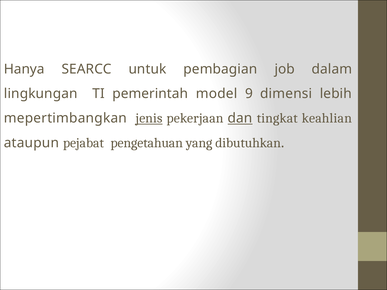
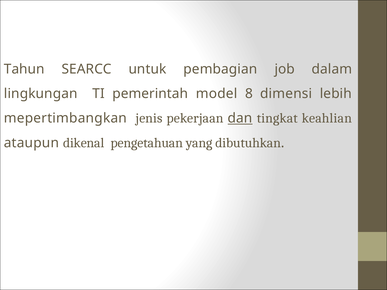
Hanya: Hanya -> Tahun
9: 9 -> 8
jenis underline: present -> none
pejabat: pejabat -> dikenal
